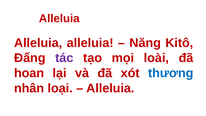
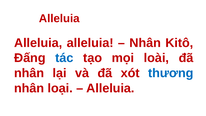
Năng at (145, 43): Năng -> Nhân
tác colour: purple -> blue
hoan at (29, 73): hoan -> nhân
